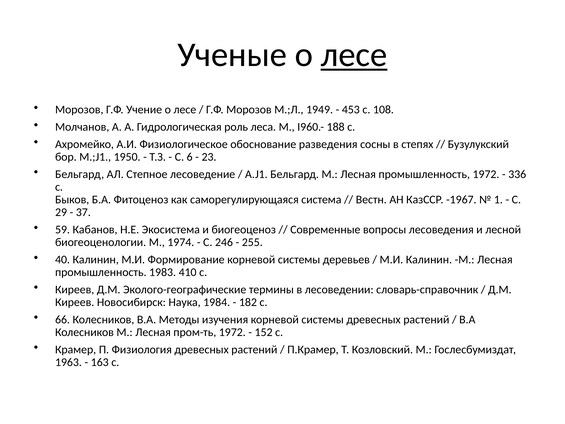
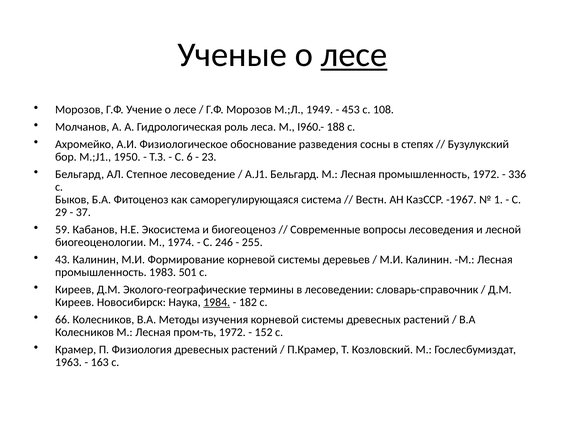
40: 40 -> 43
410: 410 -> 501
1984 underline: none -> present
